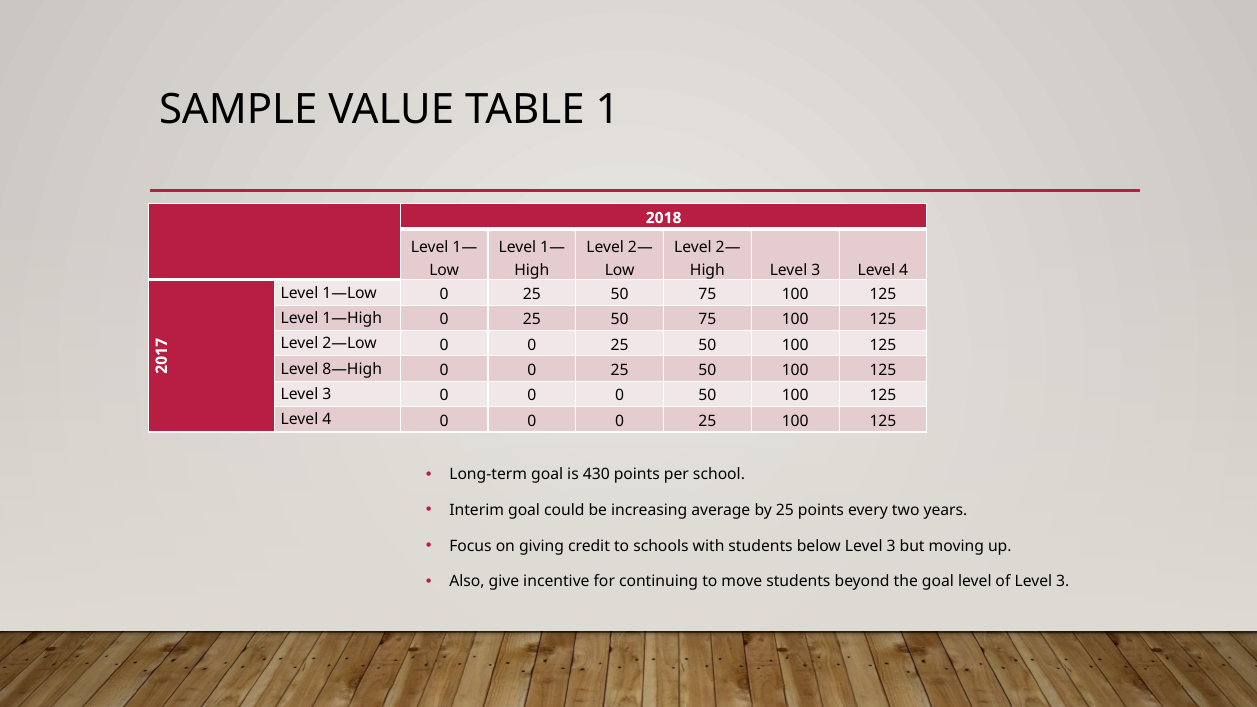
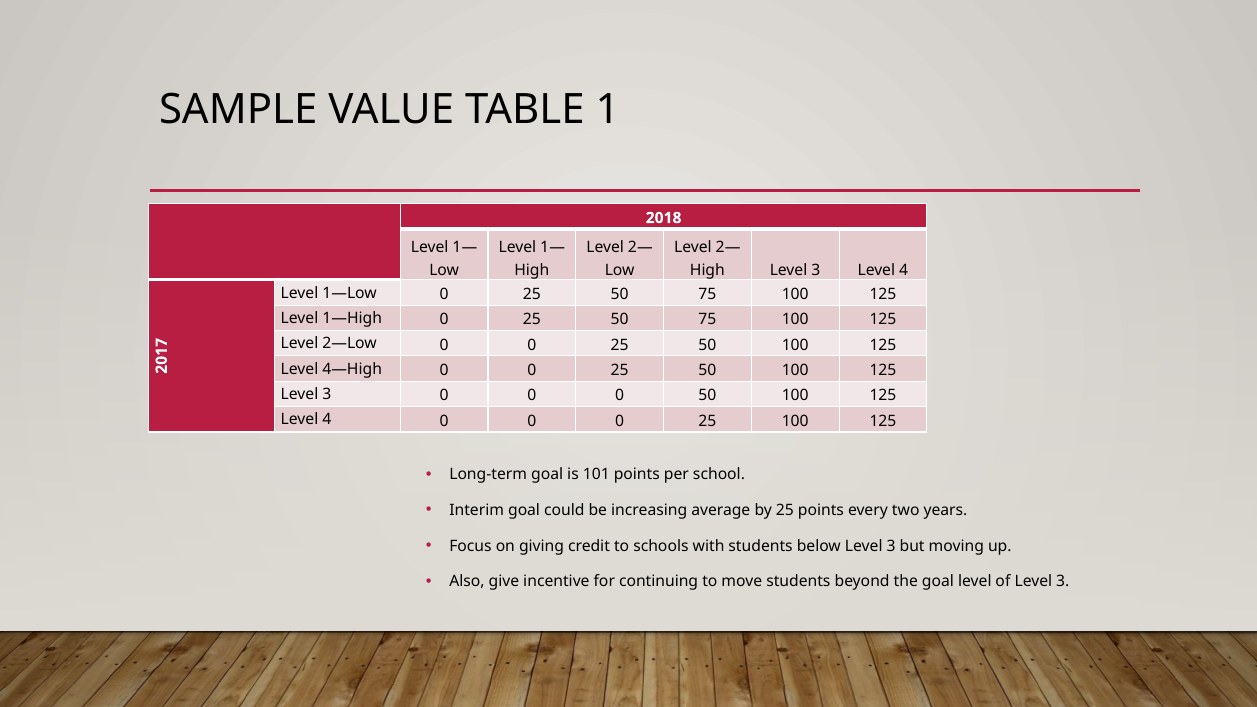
8—High: 8—High -> 4—High
430: 430 -> 101
